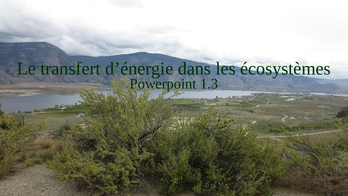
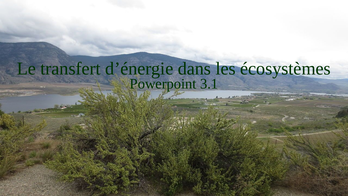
1.3: 1.3 -> 3.1
